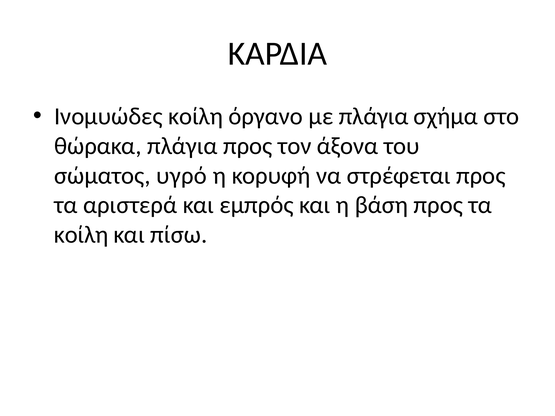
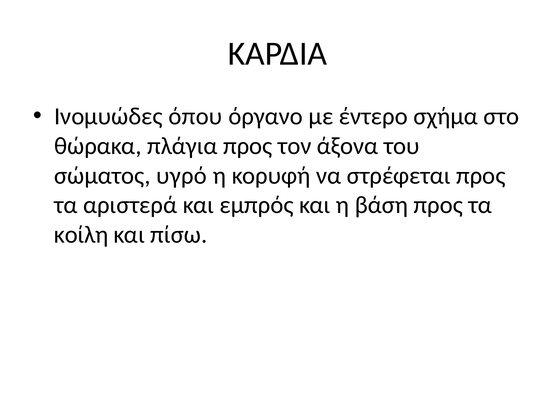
Ινομυώδες κοίλη: κοίλη -> όπου
με πλάγια: πλάγια -> έντερο
